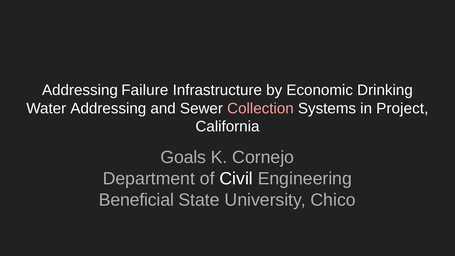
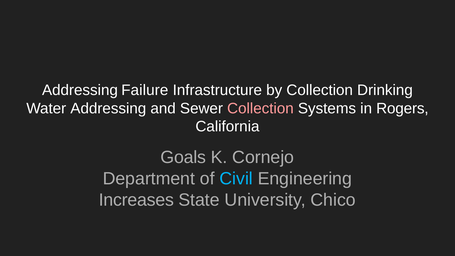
by Economic: Economic -> Collection
Project: Project -> Rogers
Civil colour: white -> light blue
Beneficial: Beneficial -> Increases
